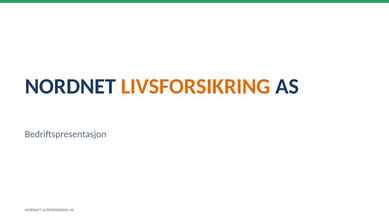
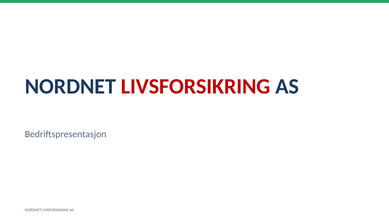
LIVSFORSIKRING at (196, 86) colour: orange -> red
